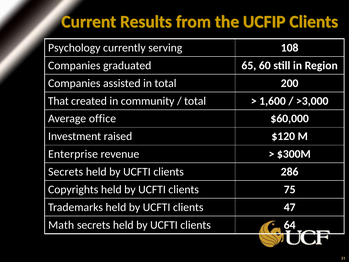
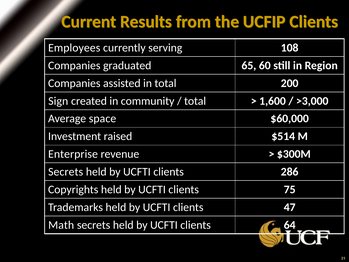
Psychology: Psychology -> Employees
That: That -> Sign
office: office -> space
$120: $120 -> $514
